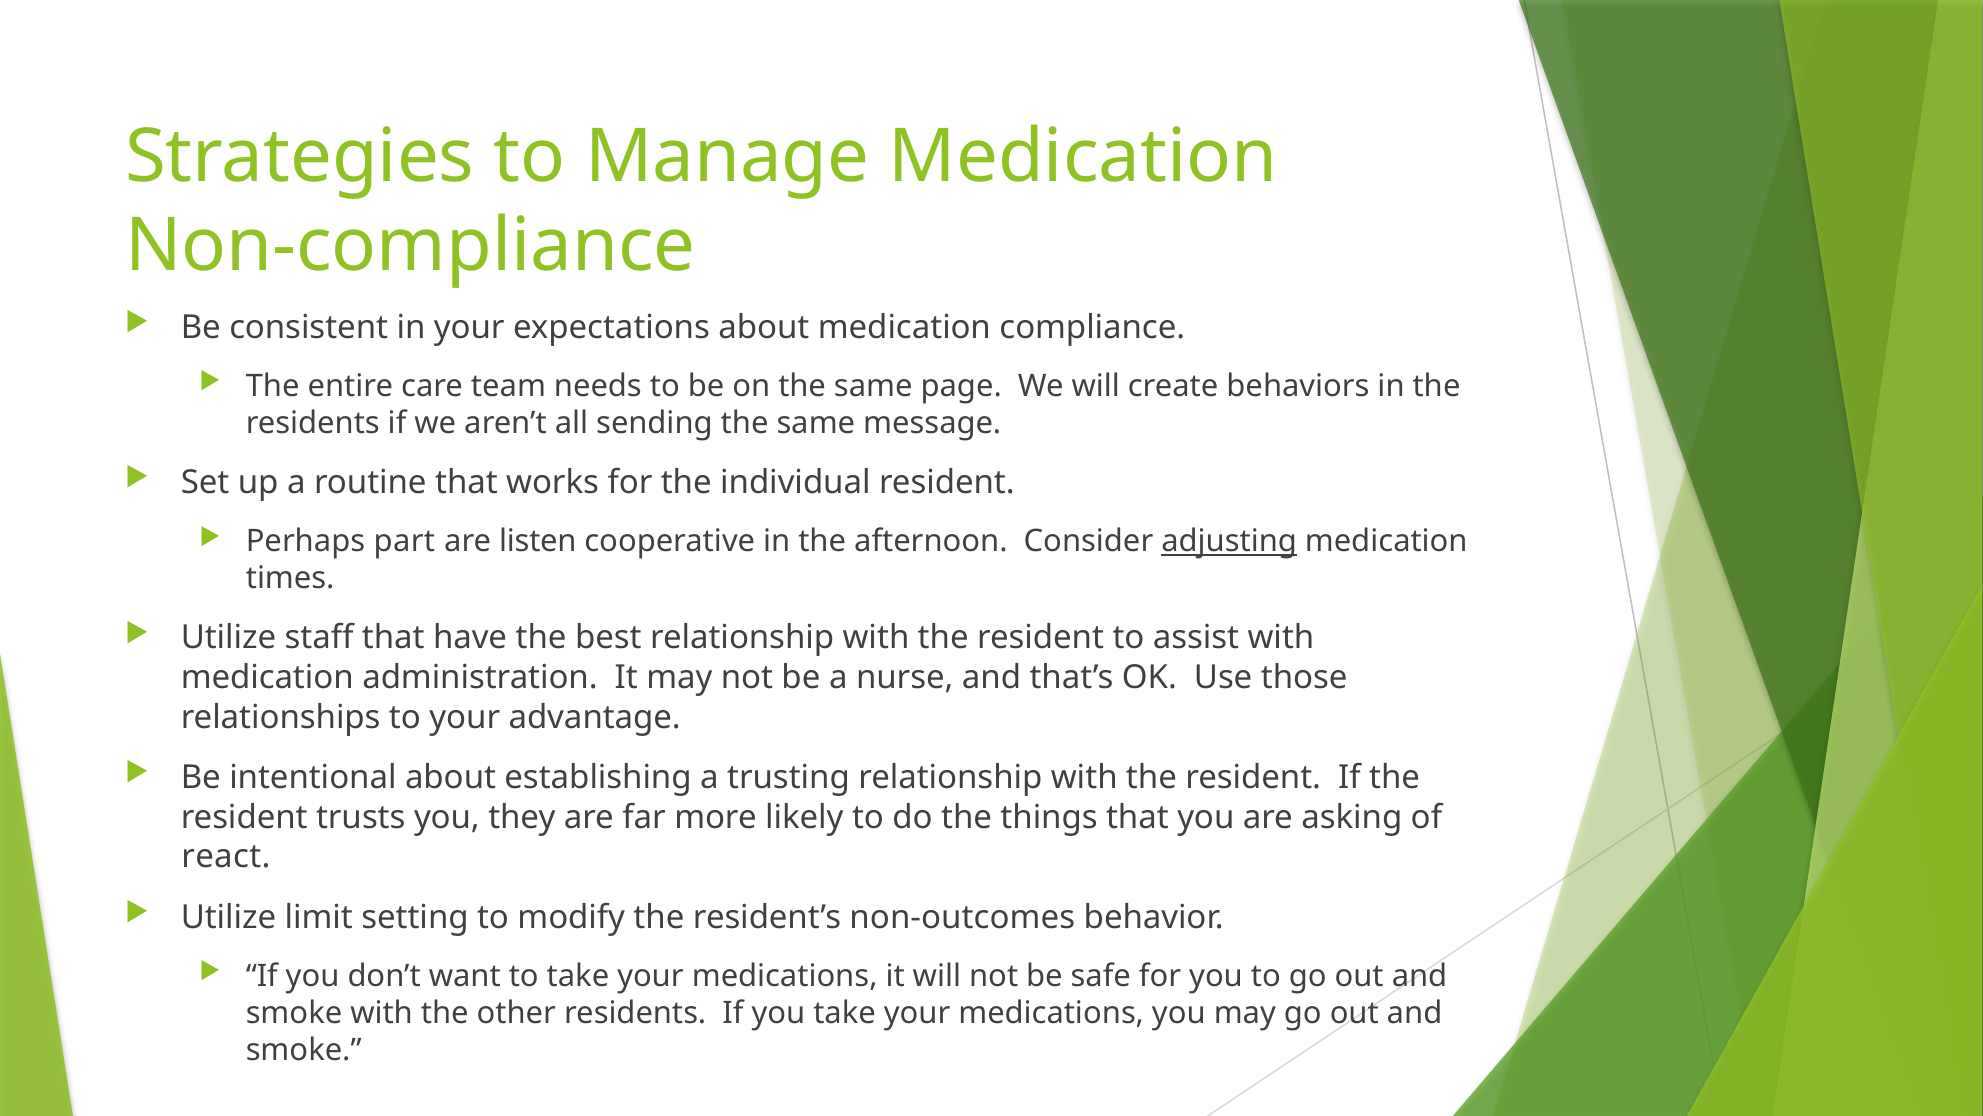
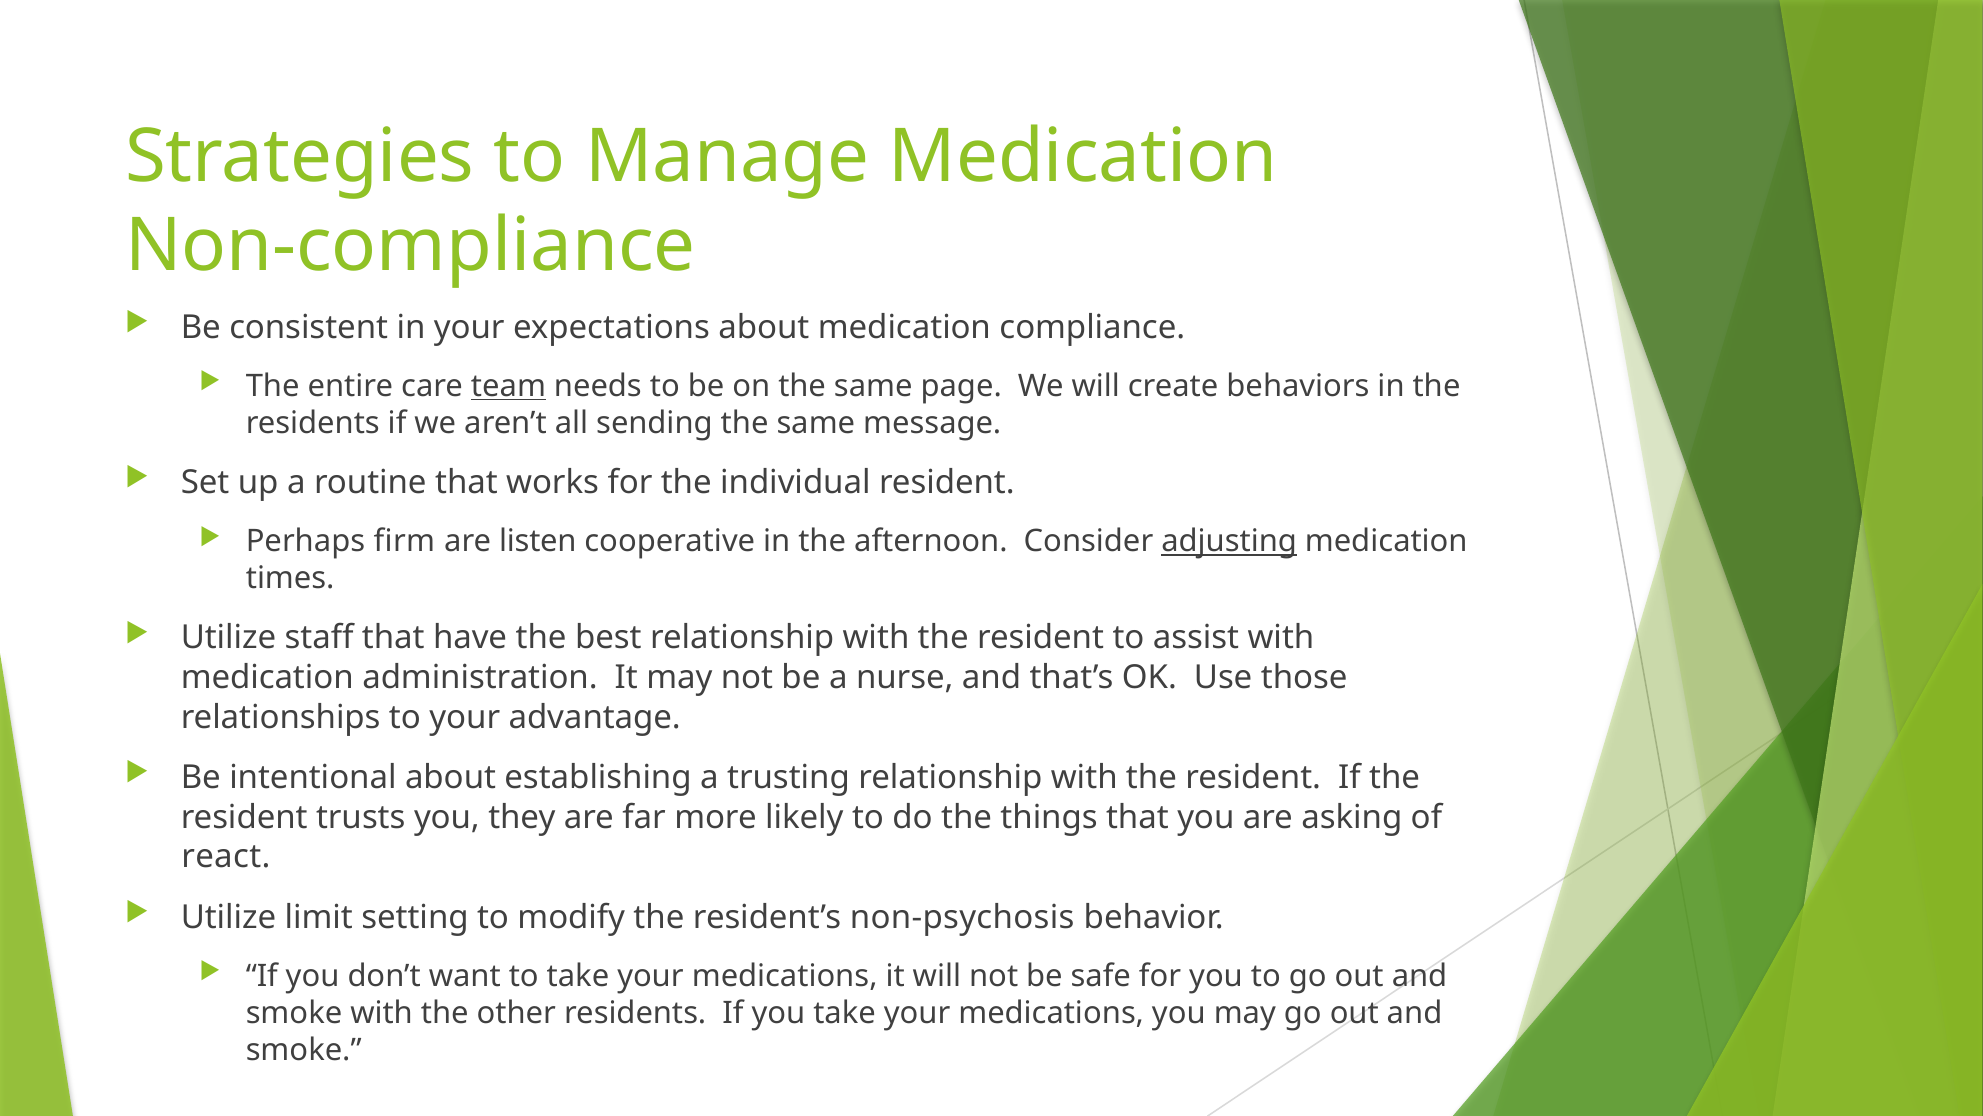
team underline: none -> present
part: part -> firm
non-outcomes: non-outcomes -> non-psychosis
